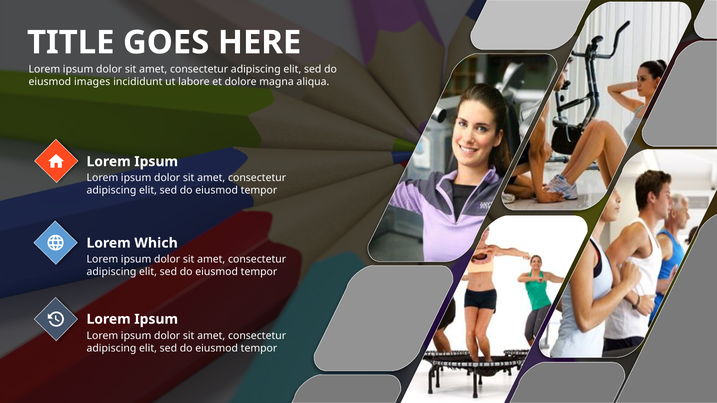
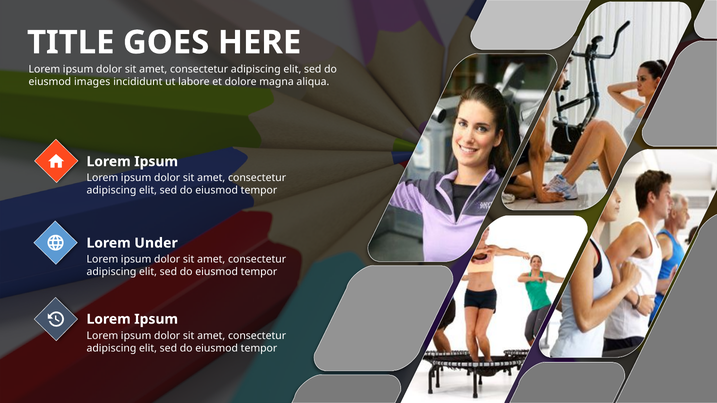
Which: Which -> Under
